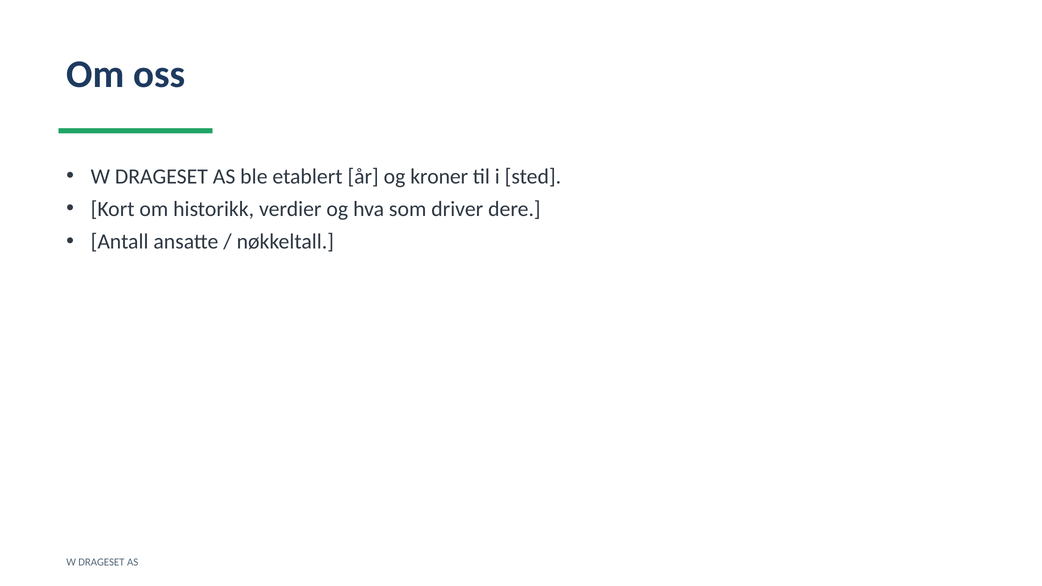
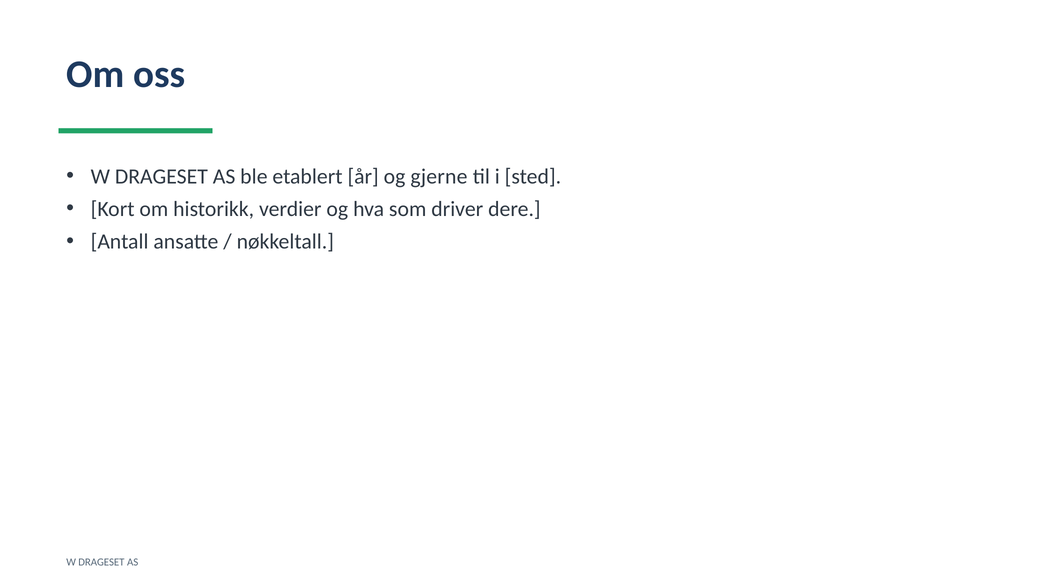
kroner: kroner -> gjerne
